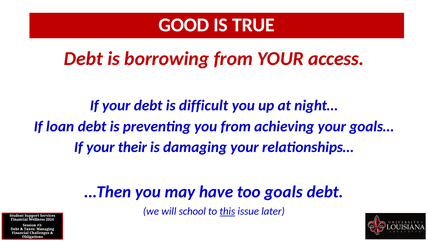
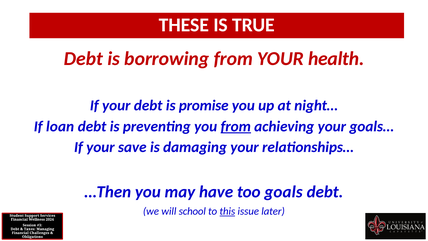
GOOD: GOOD -> THESE
access: access -> health
difficult: difficult -> promise
from at (236, 126) underline: none -> present
their: their -> save
